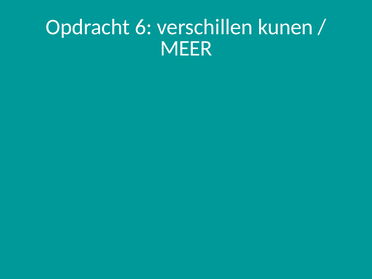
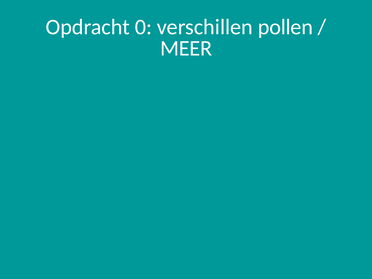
6: 6 -> 0
kunen: kunen -> pollen
